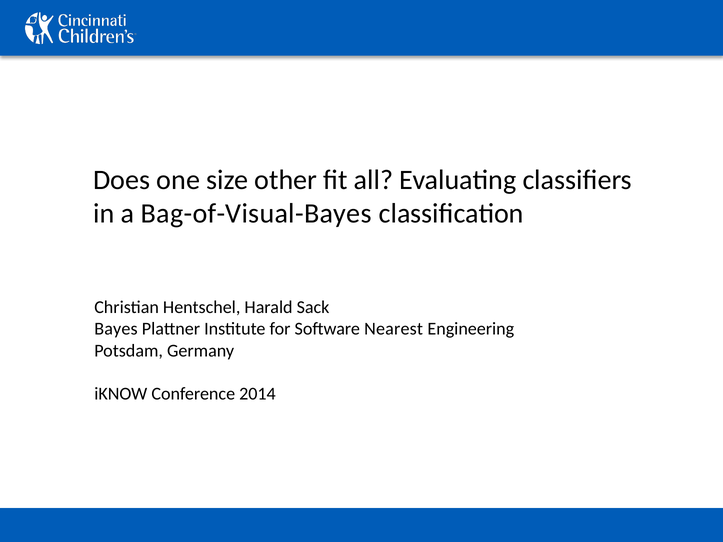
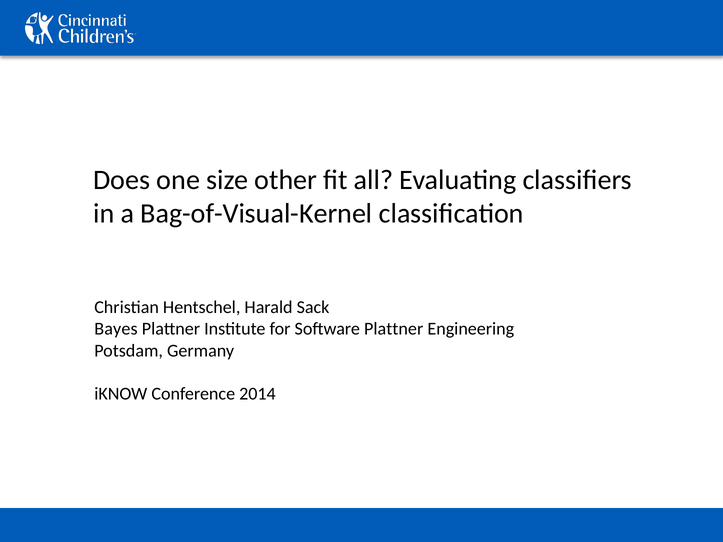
Bag-of-Visual-Bayes: Bag-of-Visual-Bayes -> Bag-of-Visual-Kernel
Software Nearest: Nearest -> Plattner
